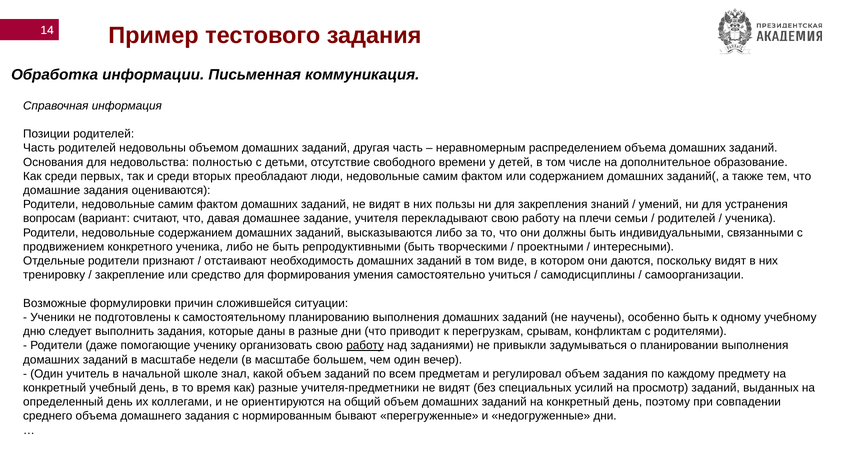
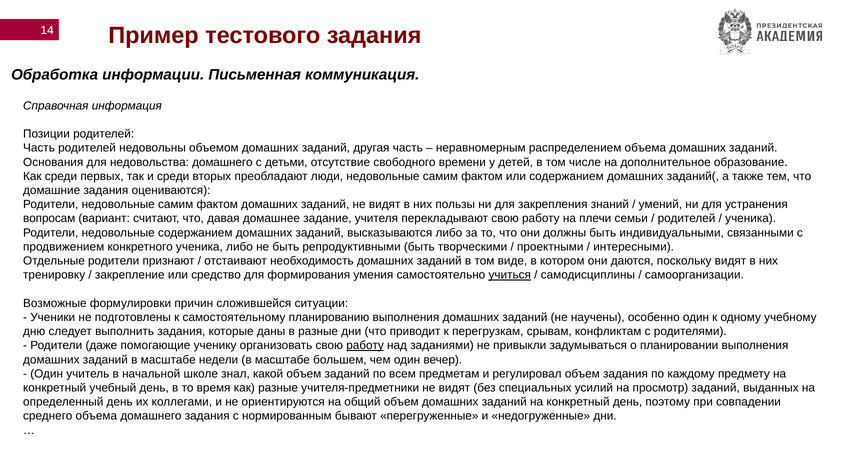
недовольства полностью: полностью -> домашнего
учиться underline: none -> present
особенно быть: быть -> один
